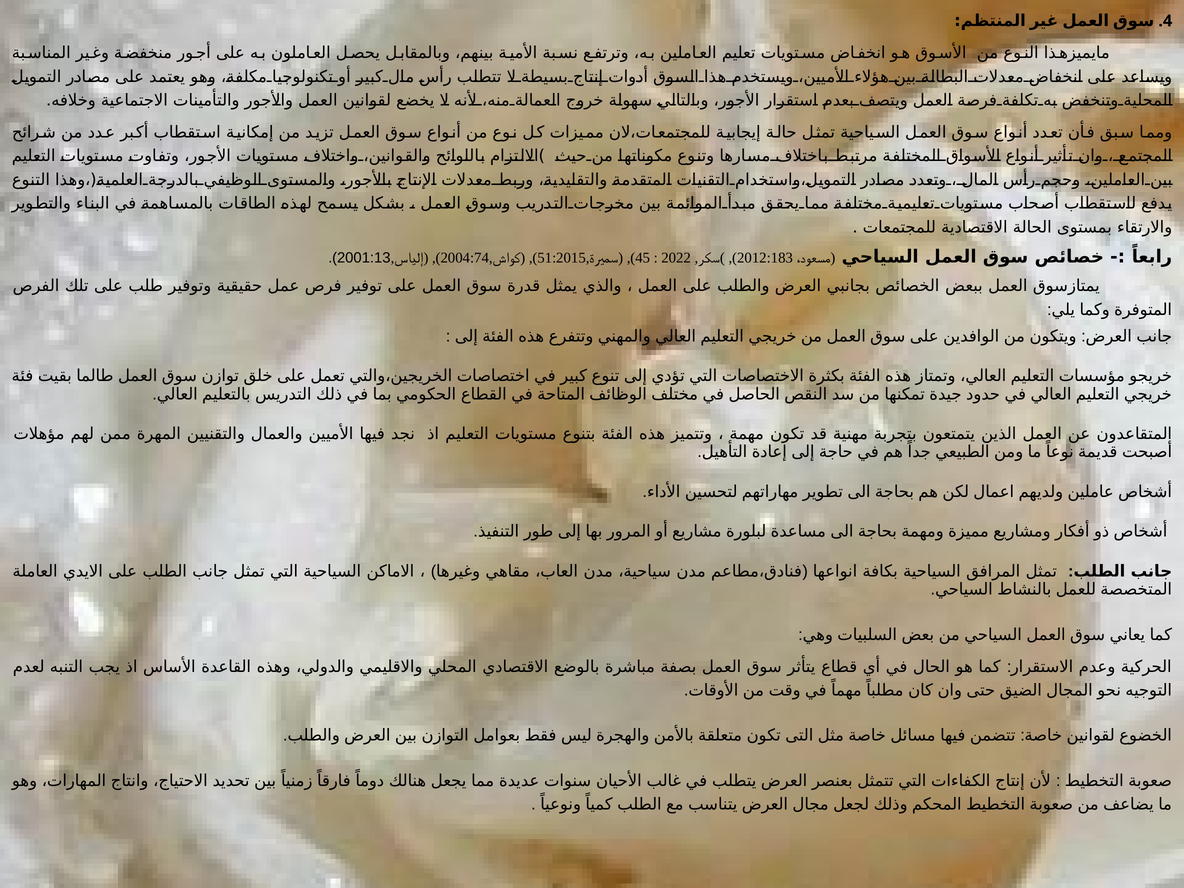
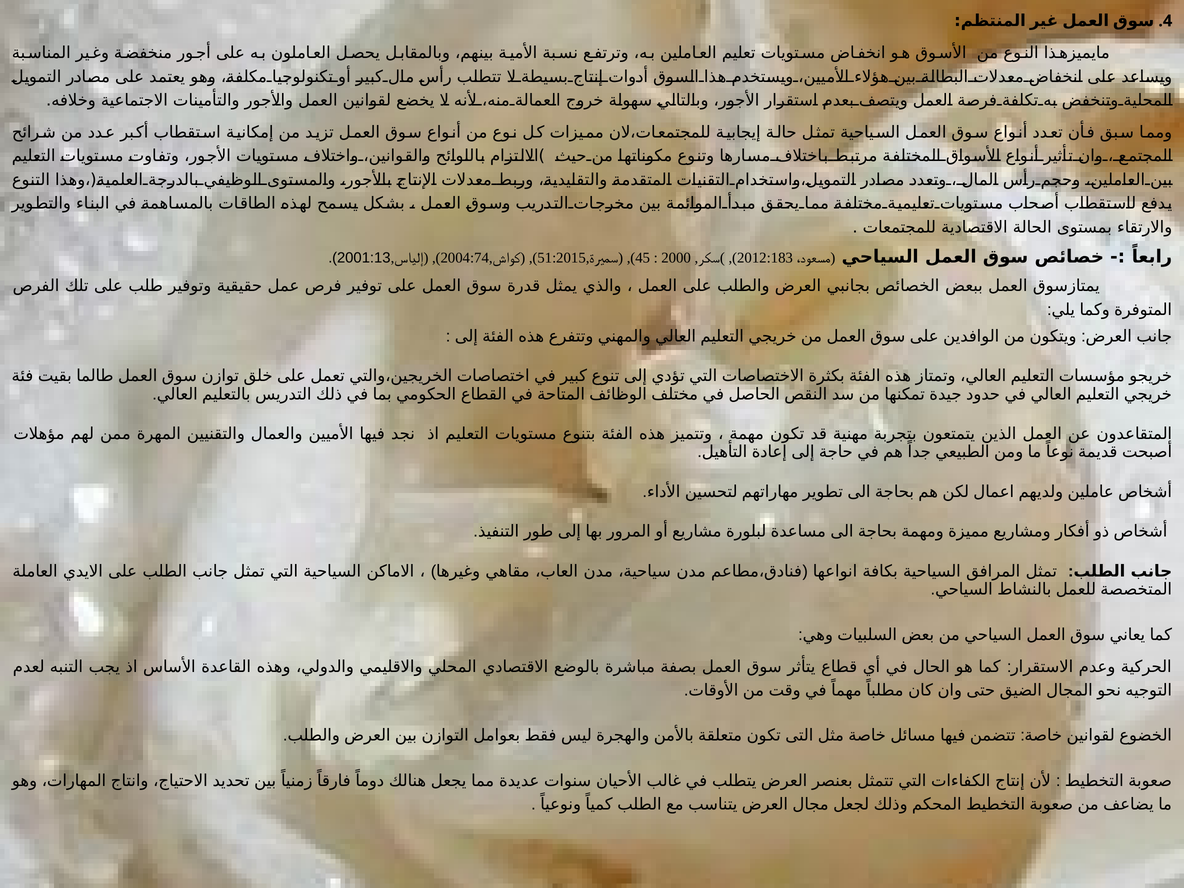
2022: 2022 -> 2000
